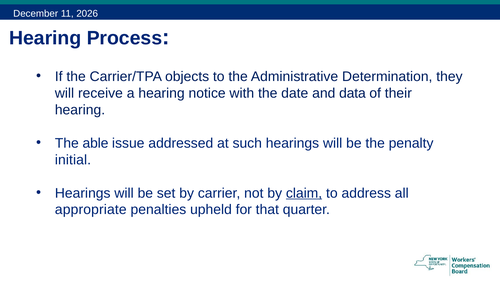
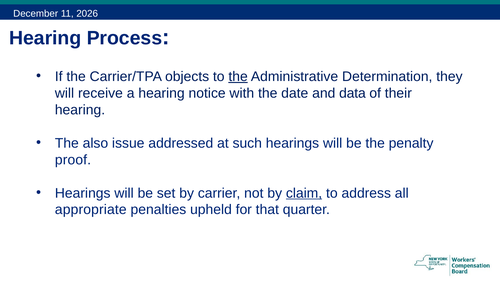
the at (238, 77) underline: none -> present
able: able -> also
initial: initial -> proof
